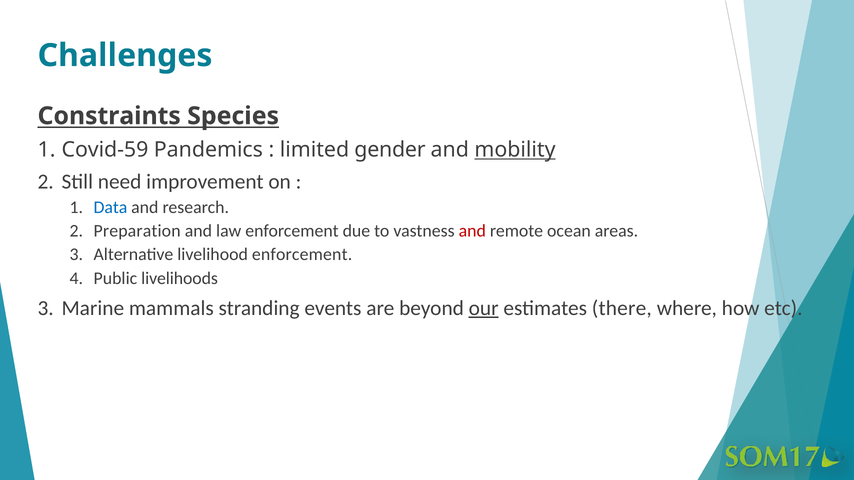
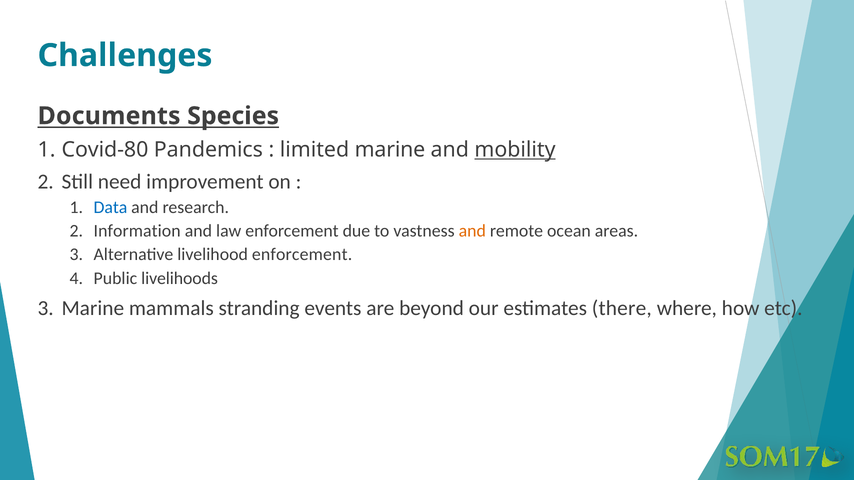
Constraints: Constraints -> Documents
Covid-59: Covid-59 -> Covid-80
limited gender: gender -> marine
Preparation: Preparation -> Information
and at (472, 231) colour: red -> orange
our underline: present -> none
